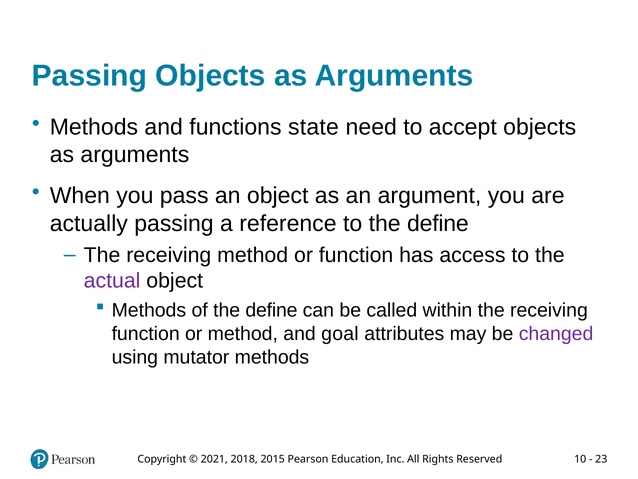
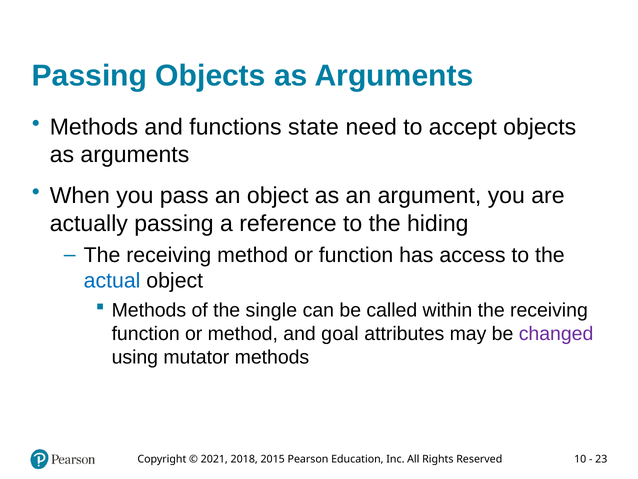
to the define: define -> hiding
actual colour: purple -> blue
of the define: define -> single
